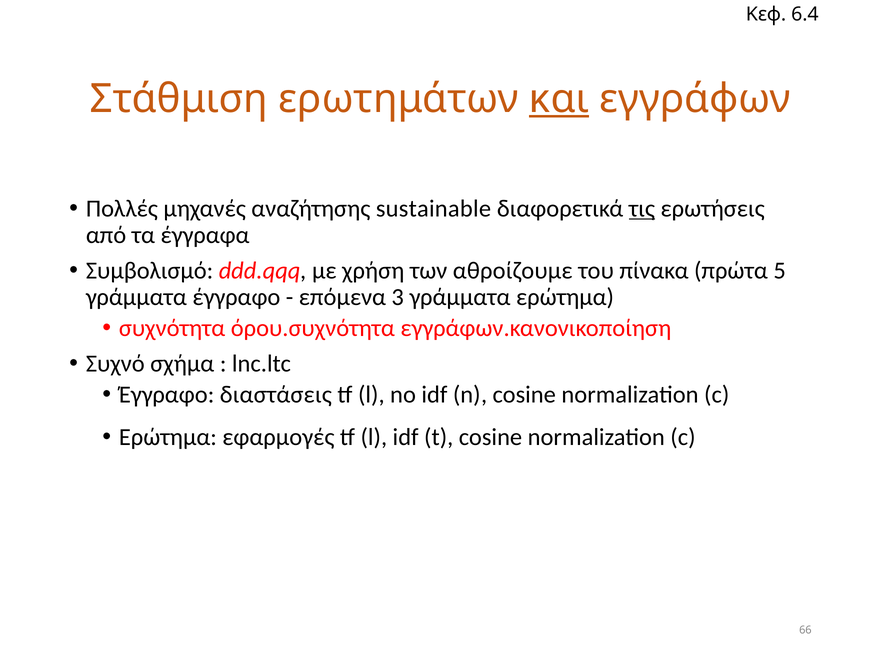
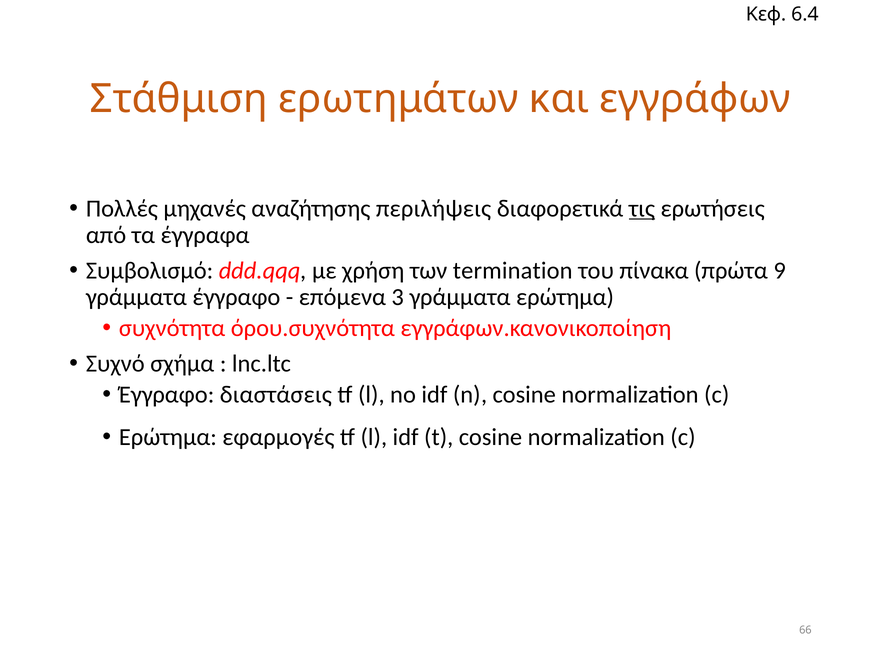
και underline: present -> none
sustainable: sustainable -> περιλήψεις
αθροίζουμε: αθροίζουμε -> termination
5: 5 -> 9
